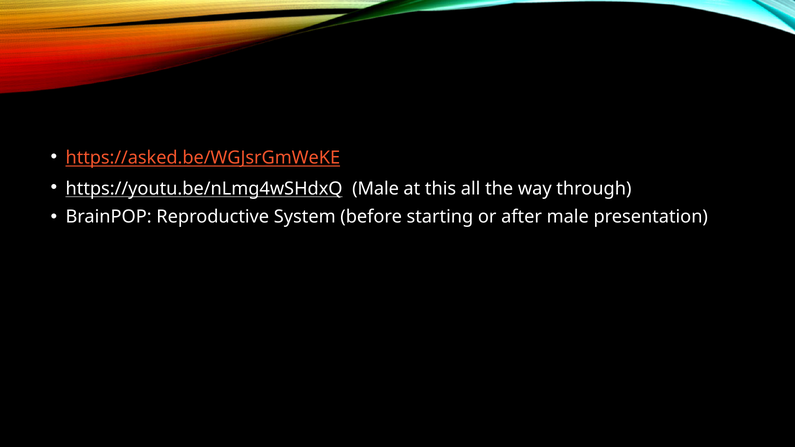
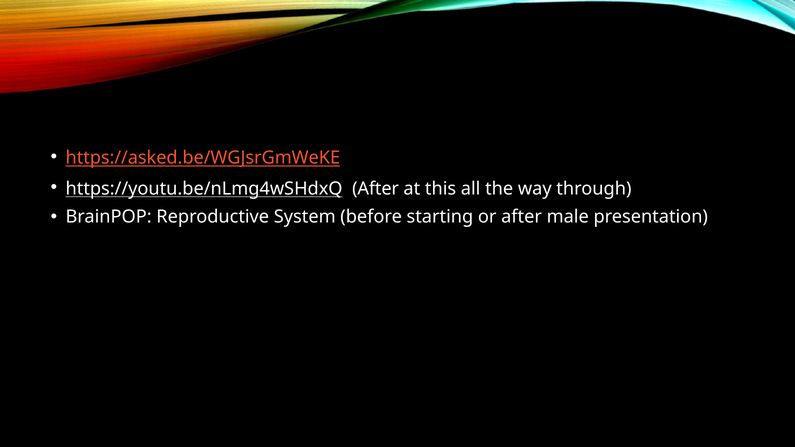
https://youtu.be/nLmg4wSHdxQ Male: Male -> After
